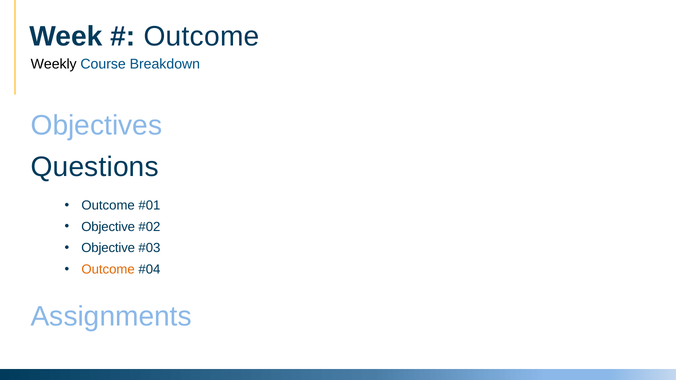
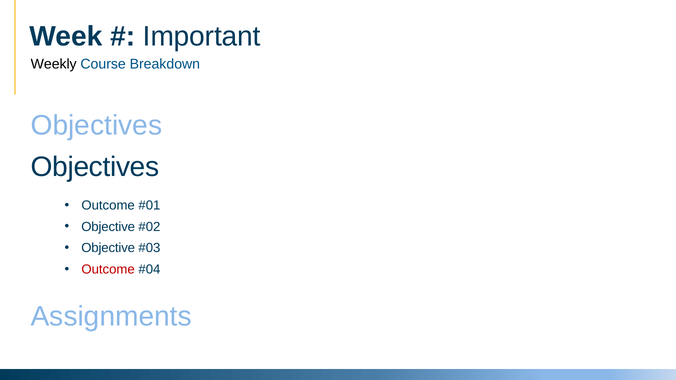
Outcome at (201, 36): Outcome -> Important
Questions at (95, 167): Questions -> Objectives
Outcome at (108, 270) colour: orange -> red
